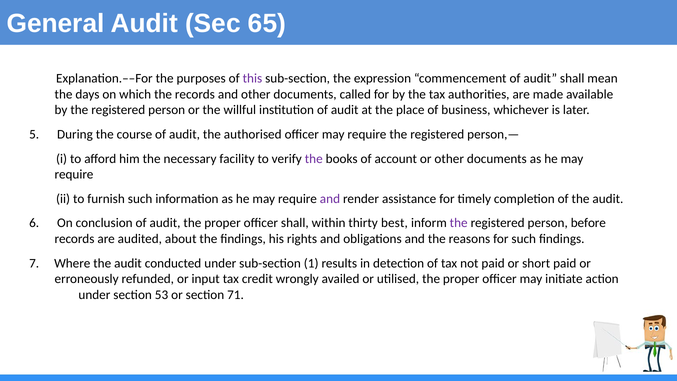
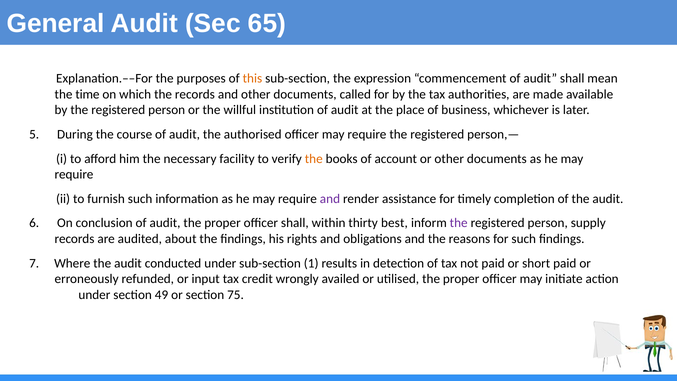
this colour: purple -> orange
days: days -> time
the at (314, 159) colour: purple -> orange
before: before -> supply
53: 53 -> 49
71: 71 -> 75
